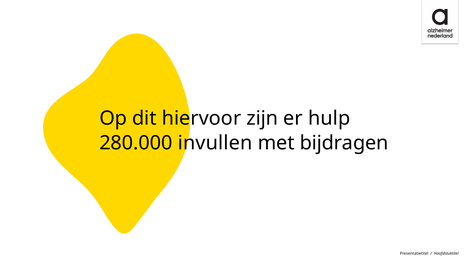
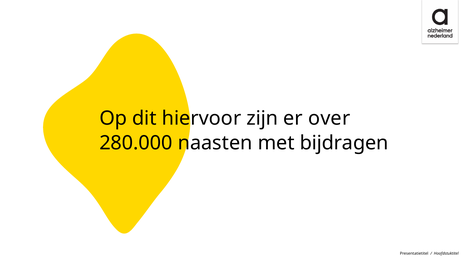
hulp: hulp -> over
invullen: invullen -> naasten
